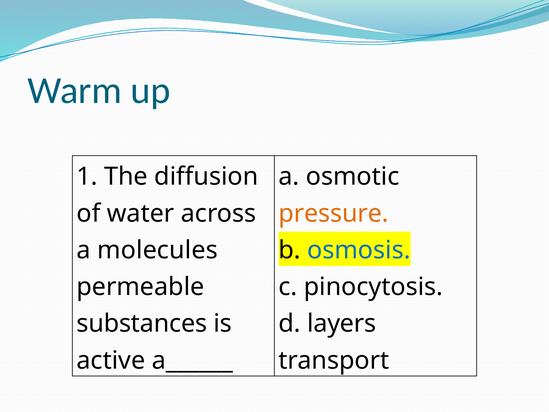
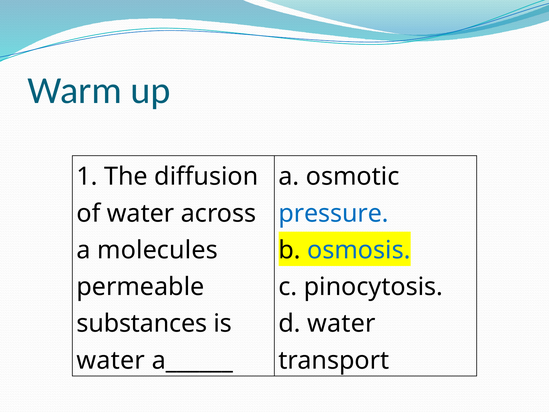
pressure colour: orange -> blue
d layers: layers -> water
active at (111, 360): active -> water
